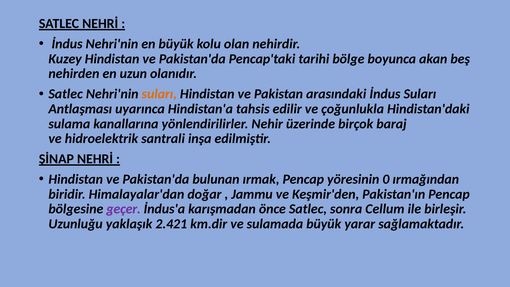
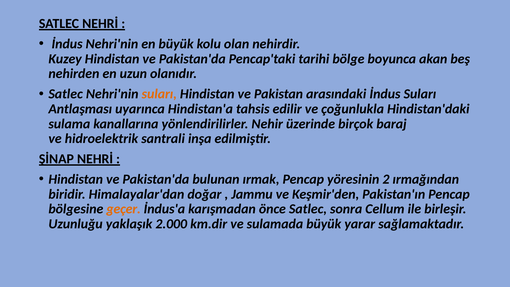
0: 0 -> 2
geçer colour: purple -> orange
2.421: 2.421 -> 2.000
